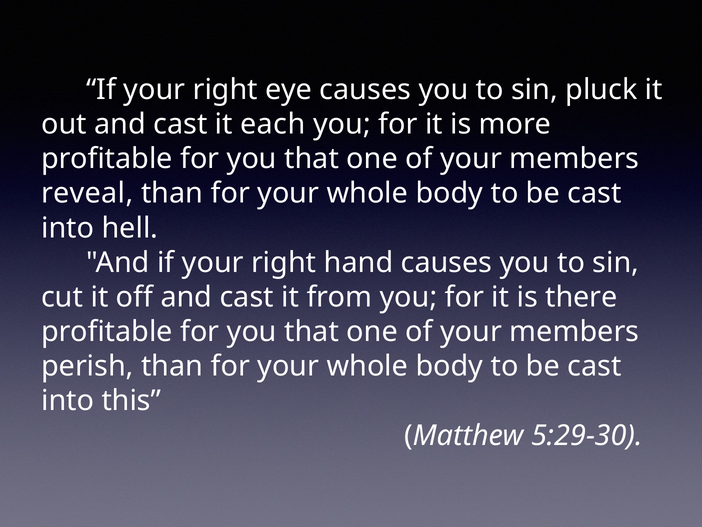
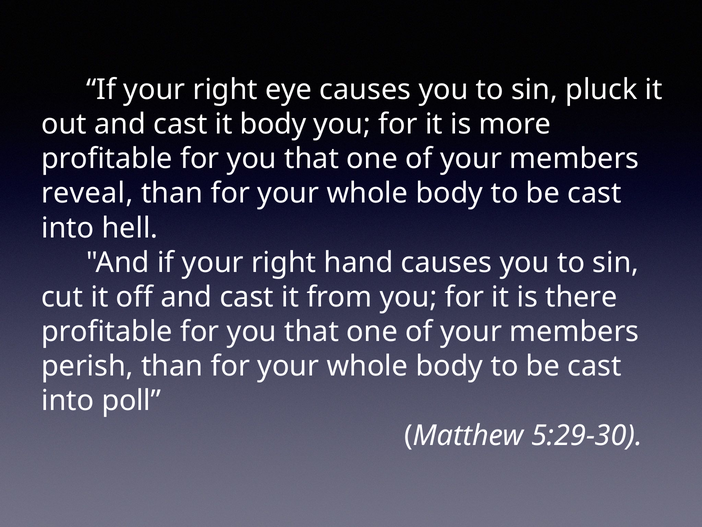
it each: each -> body
this: this -> poll
